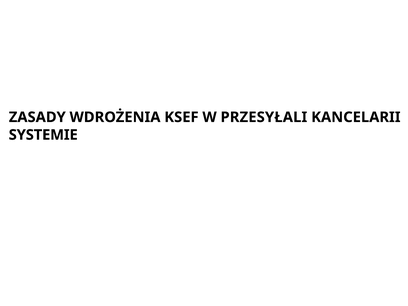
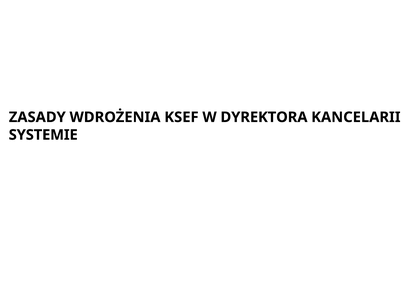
PRZESYŁALI: PRZESYŁALI -> DYREKTORA
